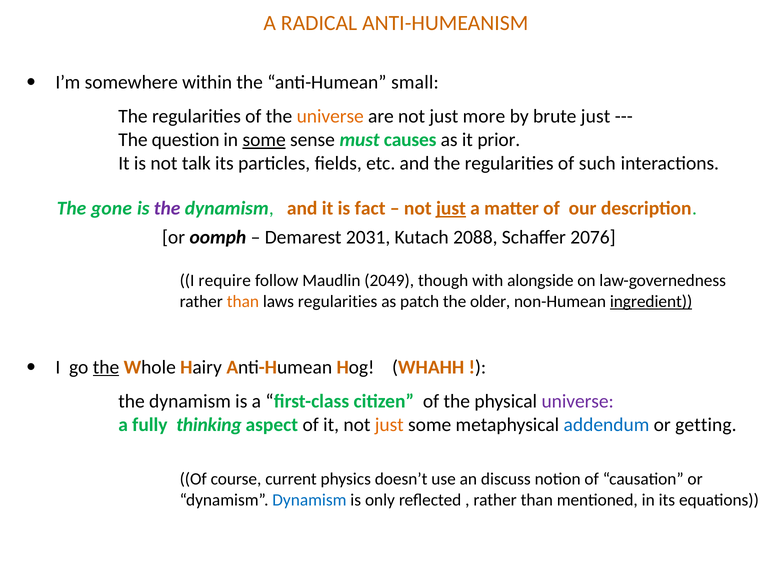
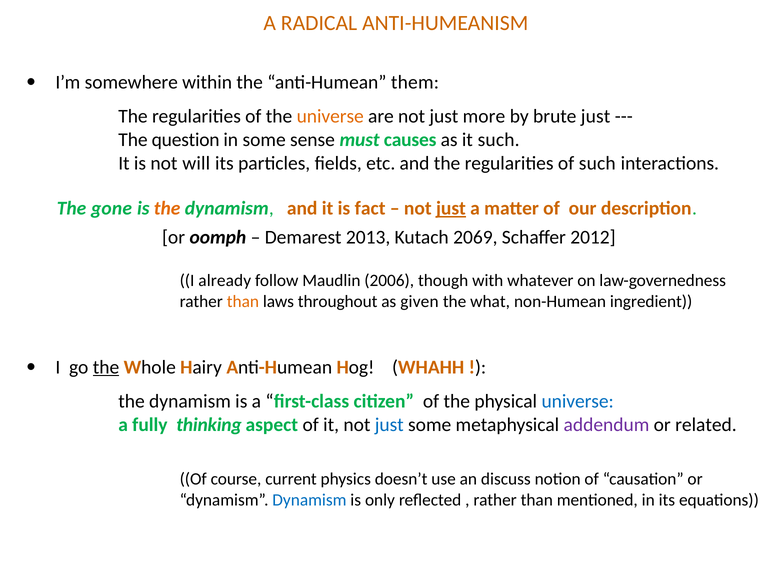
small: small -> them
some at (264, 140) underline: present -> none
it prior: prior -> such
talk: talk -> will
the at (167, 208) colour: purple -> orange
2031: 2031 -> 2013
2088: 2088 -> 2069
2076: 2076 -> 2012
require: require -> already
2049: 2049 -> 2006
alongside: alongside -> whatever
laws regularities: regularities -> throughout
patch: patch -> given
older: older -> what
ingredient underline: present -> none
universe at (578, 401) colour: purple -> blue
just at (389, 425) colour: orange -> blue
addendum colour: blue -> purple
getting: getting -> related
